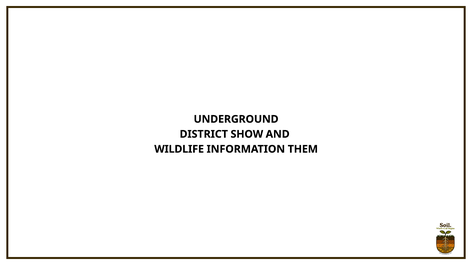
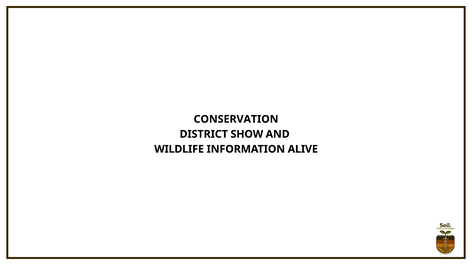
UNDERGROUND: UNDERGROUND -> CONSERVATION
THEM: THEM -> ALIVE
